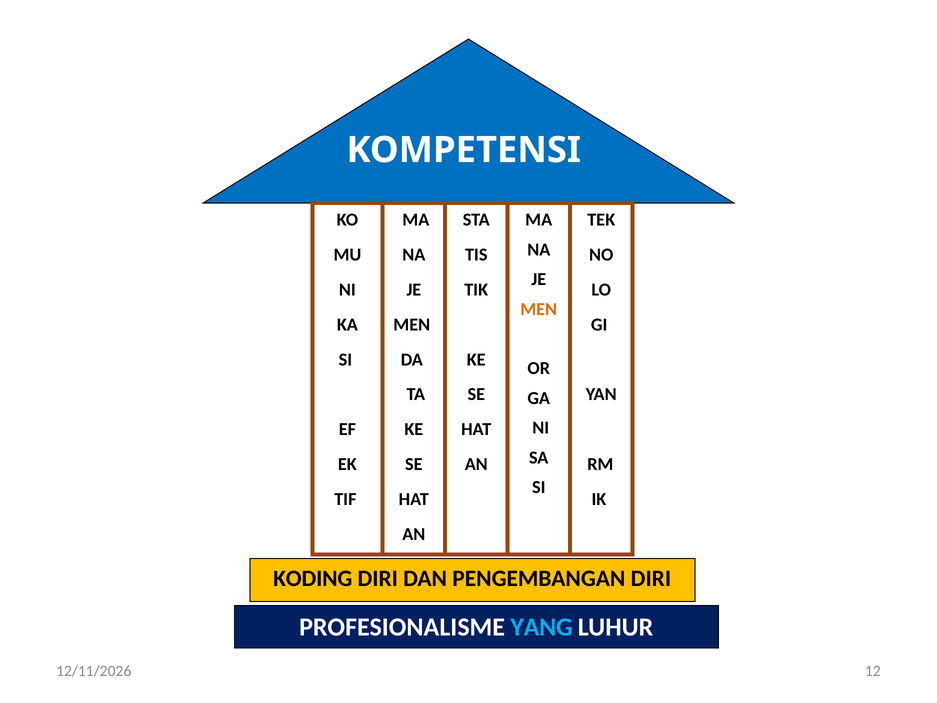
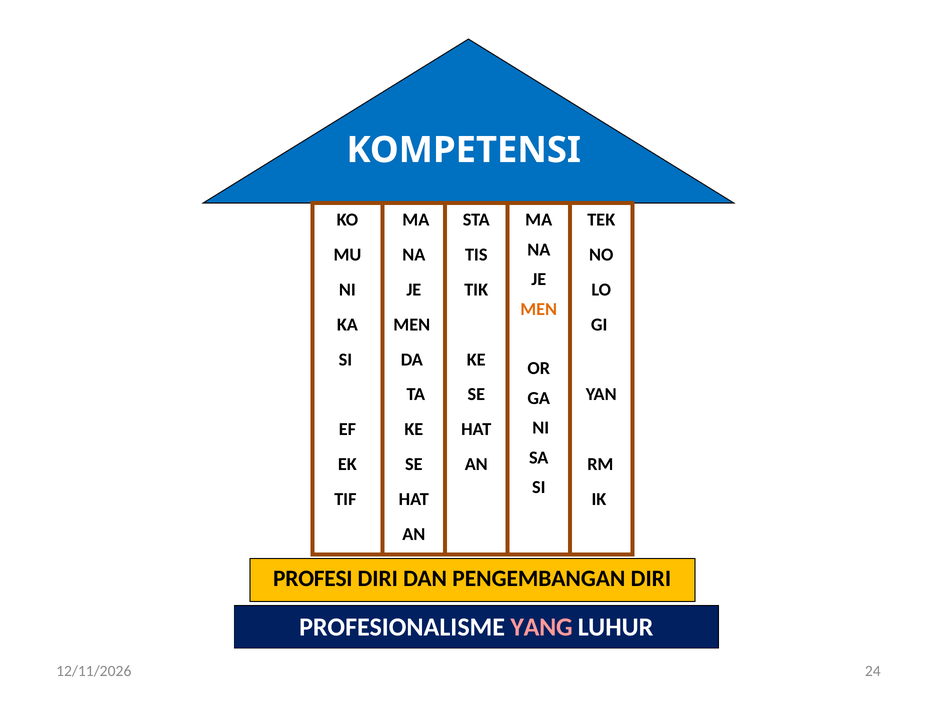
KODING: KODING -> PROFESI
YANG colour: light blue -> pink
12: 12 -> 24
